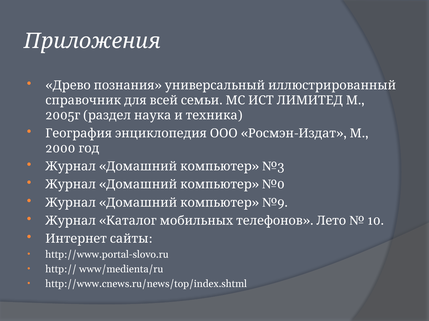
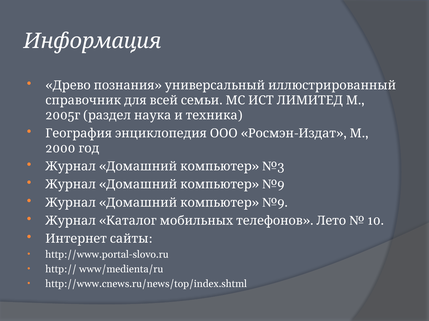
Приложения: Приложения -> Информация
№0 at (273, 185): №0 -> №9
